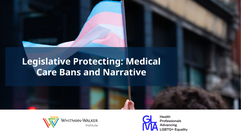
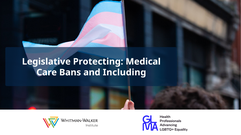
Narrative: Narrative -> Including
